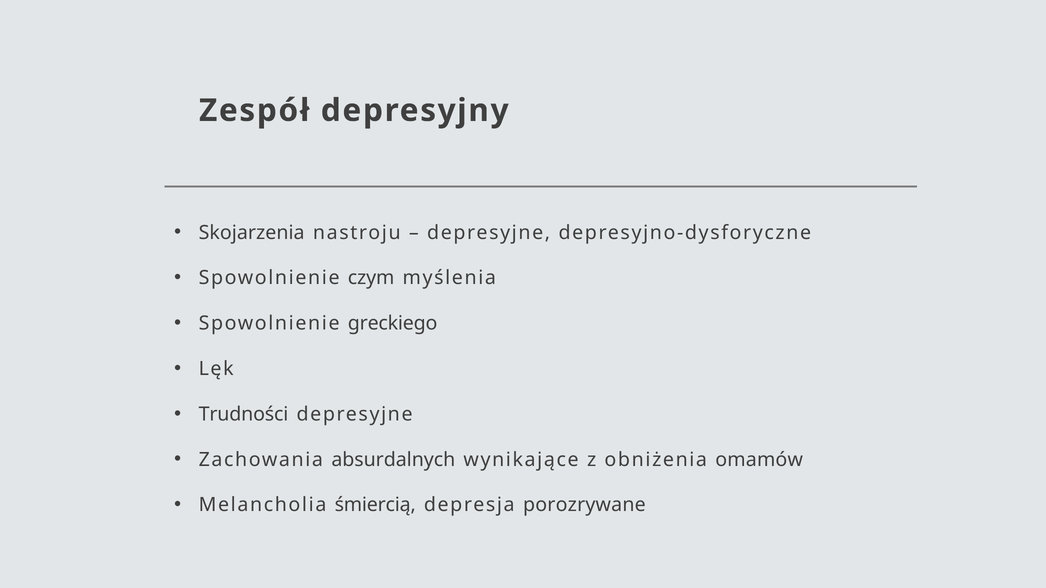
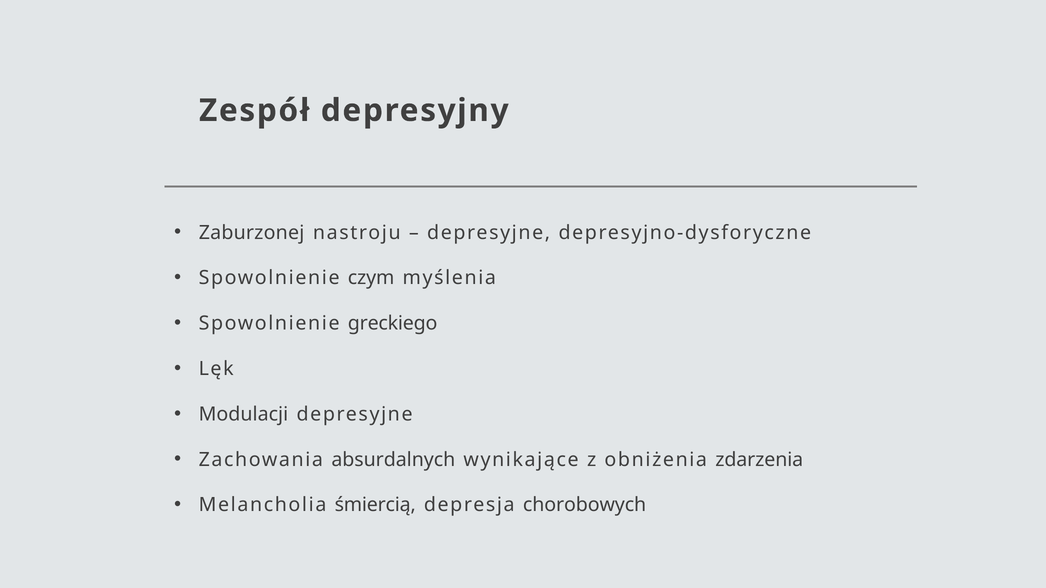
Skojarzenia: Skojarzenia -> Zaburzonej
Trudności: Trudności -> Modulacji
omamów: omamów -> zdarzenia
porozrywane: porozrywane -> chorobowych
